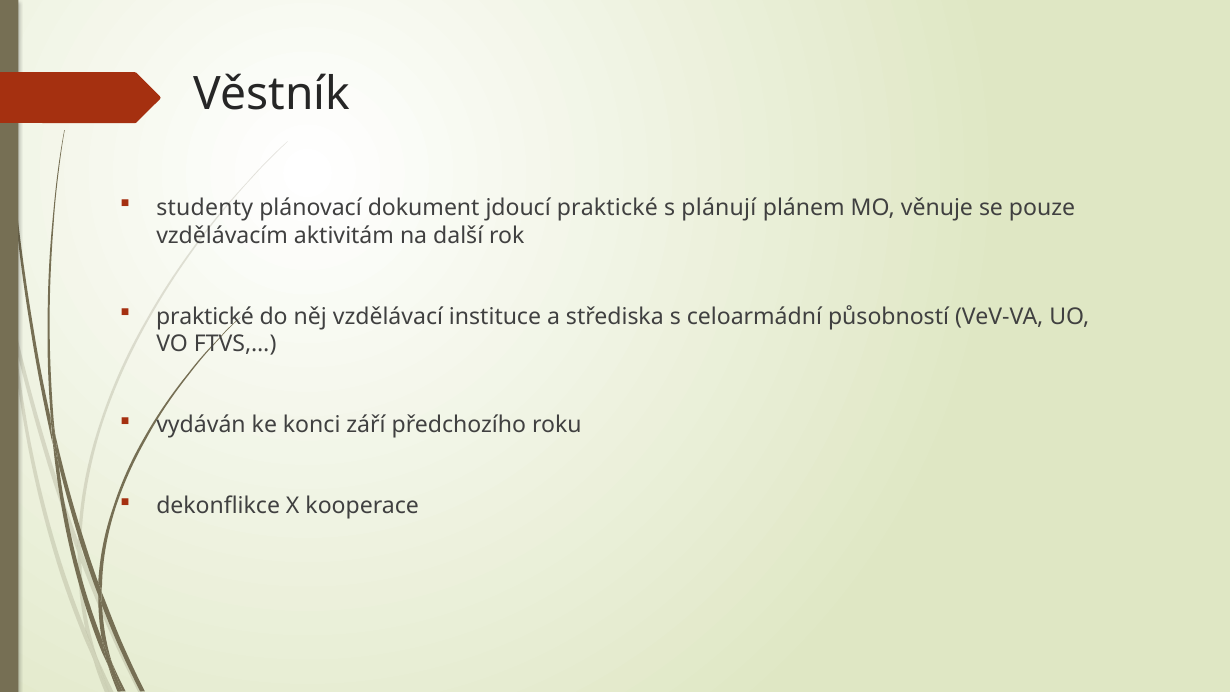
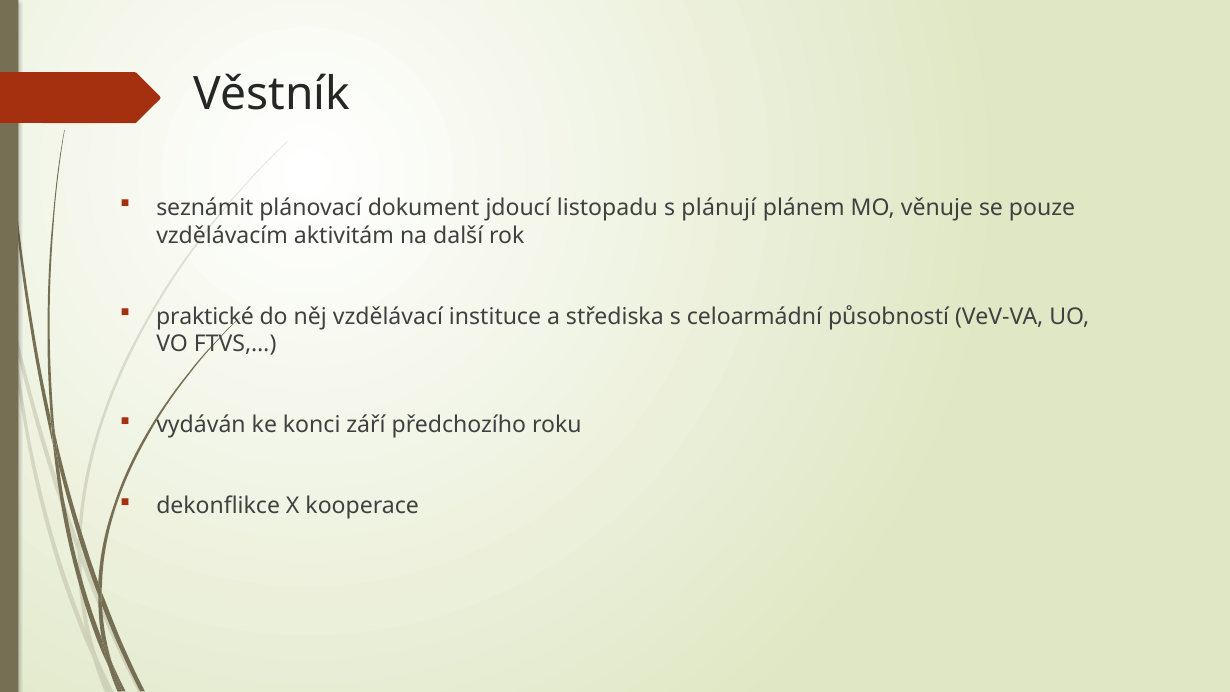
studenty: studenty -> seznámit
jdoucí praktické: praktické -> listopadu
